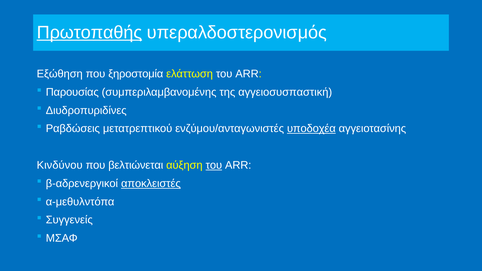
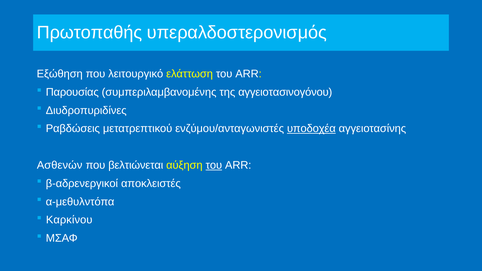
Πρωτοπαθής underline: present -> none
ξηροστομία: ξηροστομία -> λειτουργικό
αγγειοσυσπαστική: αγγειοσυσπαστική -> αγγειοτασινογόνου
Κινδύνου: Κινδύνου -> Ασθενών
αποκλειστές underline: present -> none
Συγγενείς: Συγγενείς -> Καρκίνου
